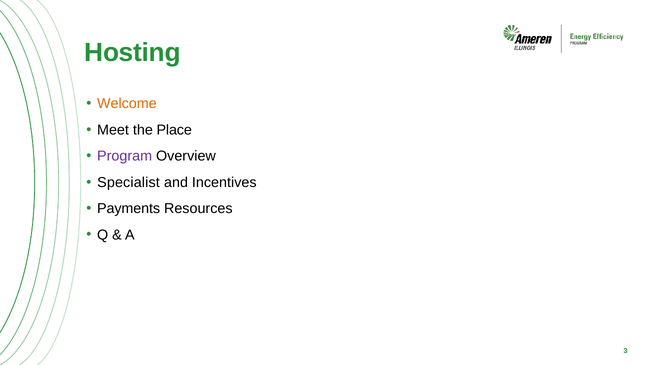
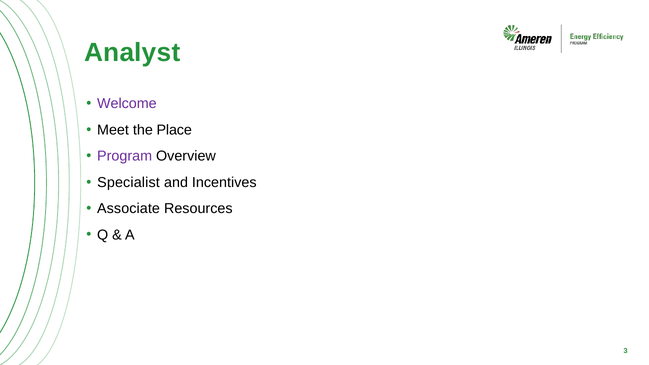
Hosting: Hosting -> Analyst
Welcome colour: orange -> purple
Payments: Payments -> Associate
